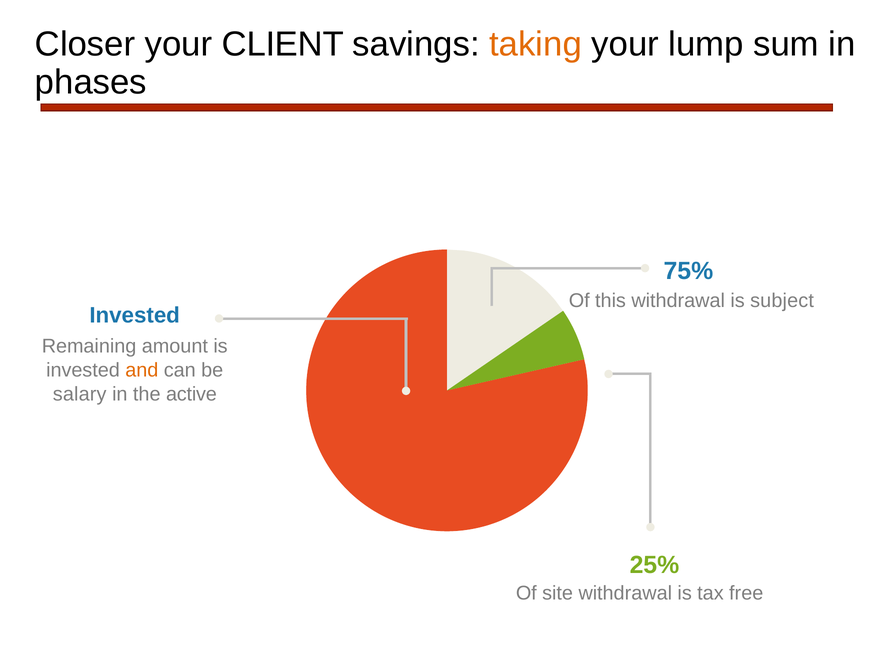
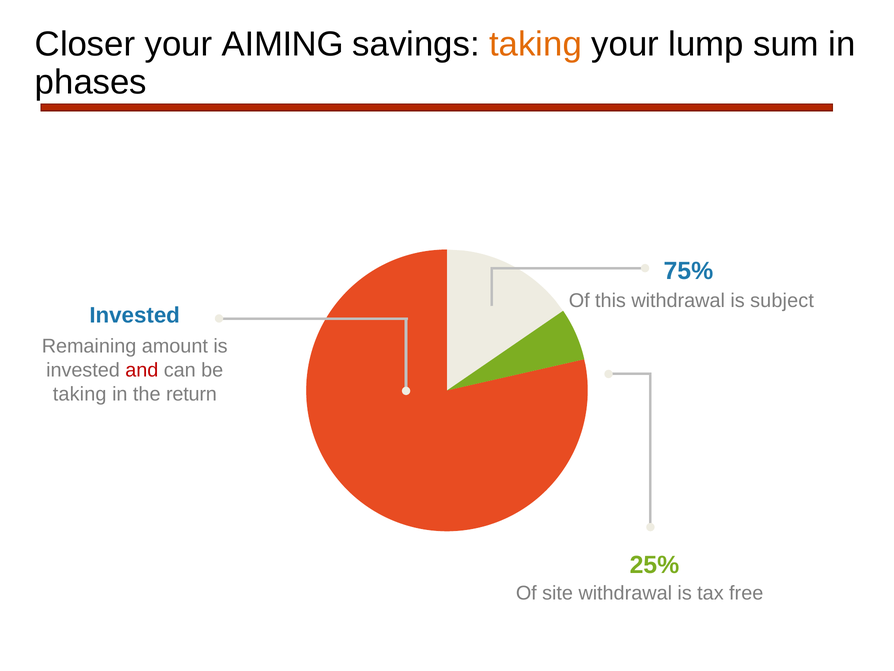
CLIENT: CLIENT -> AIMING
and colour: orange -> red
salary at (80, 394): salary -> taking
active: active -> return
